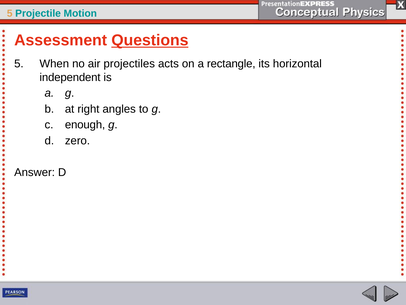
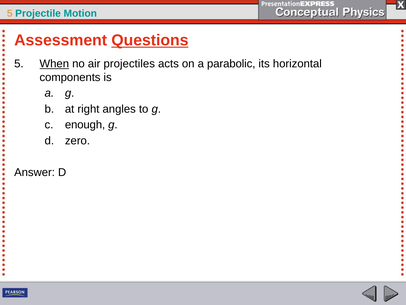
When underline: none -> present
rectangle: rectangle -> parabolic
independent: independent -> components
